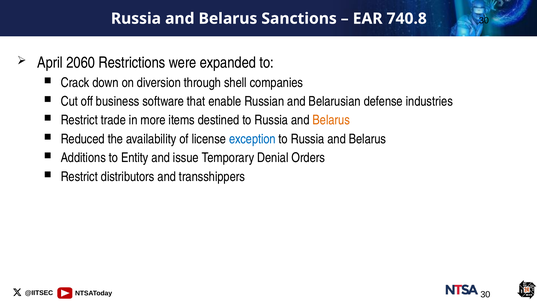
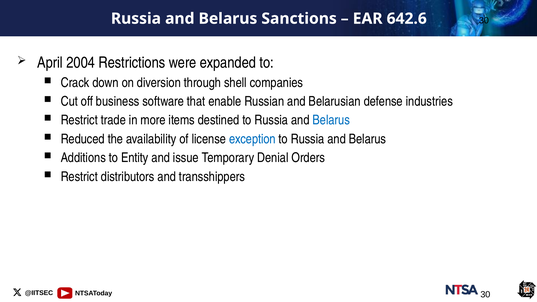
740.8: 740.8 -> 642.6
2060: 2060 -> 2004
Belarus at (331, 120) colour: orange -> blue
